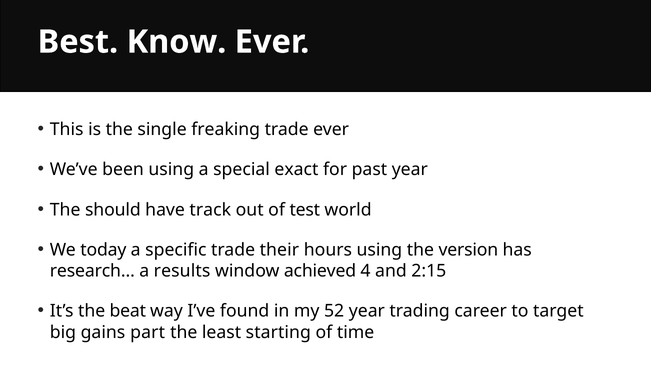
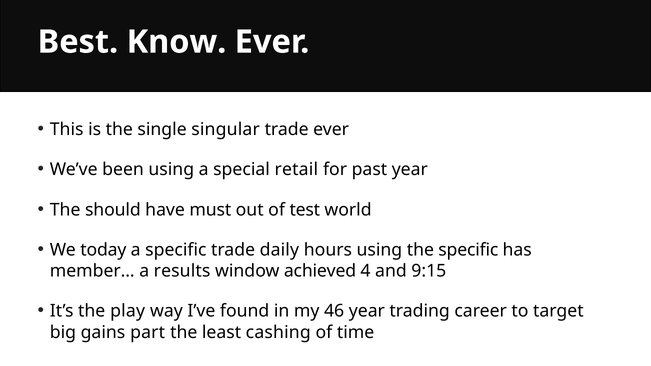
freaking: freaking -> singular
exact: exact -> retail
track: track -> must
their: their -> daily
the version: version -> specific
research…: research… -> member…
2:15: 2:15 -> 9:15
beat: beat -> play
52: 52 -> 46
starting: starting -> cashing
